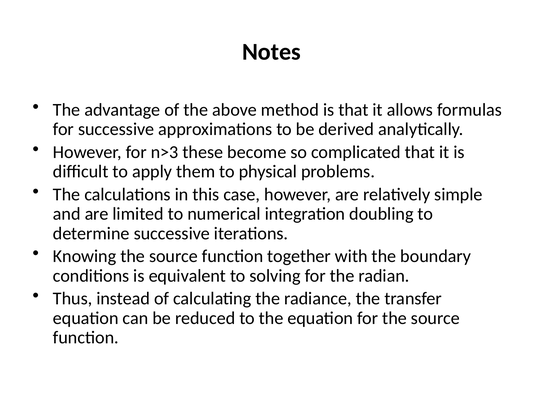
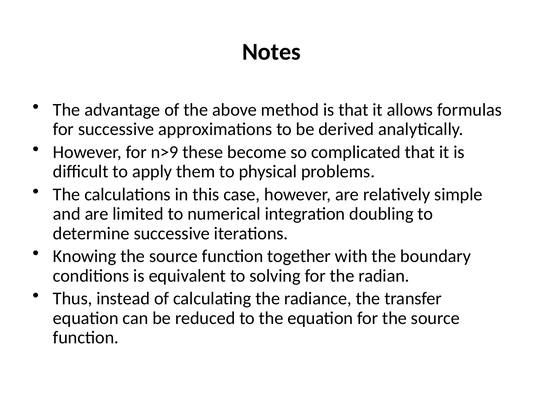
n>3: n>3 -> n>9
